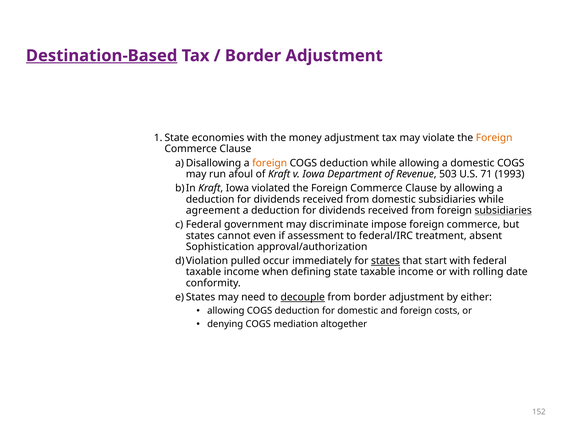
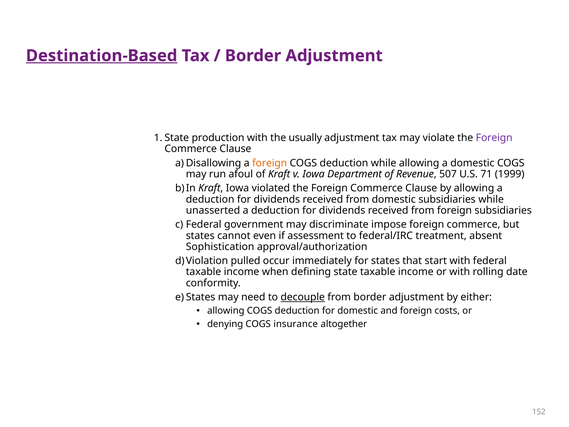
economies: economies -> production
money: money -> usually
Foreign at (494, 138) colour: orange -> purple
503: 503 -> 507
1993: 1993 -> 1999
agreement: agreement -> unasserted
subsidiaries at (503, 210) underline: present -> none
states at (385, 261) underline: present -> none
mediation: mediation -> insurance
